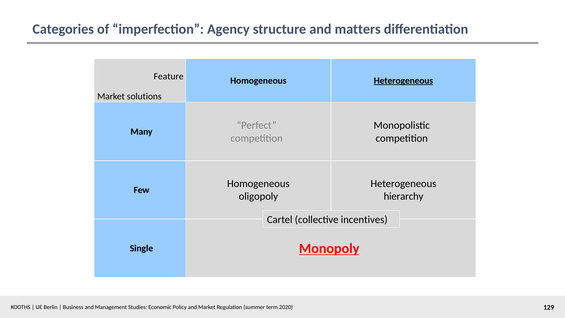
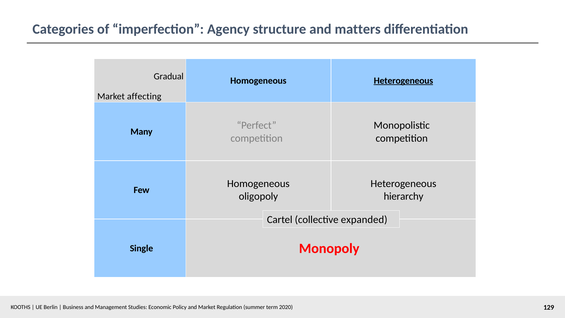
Feature: Feature -> Gradual
solutions: solutions -> affecting
incentives: incentives -> expanded
Monopoly underline: present -> none
